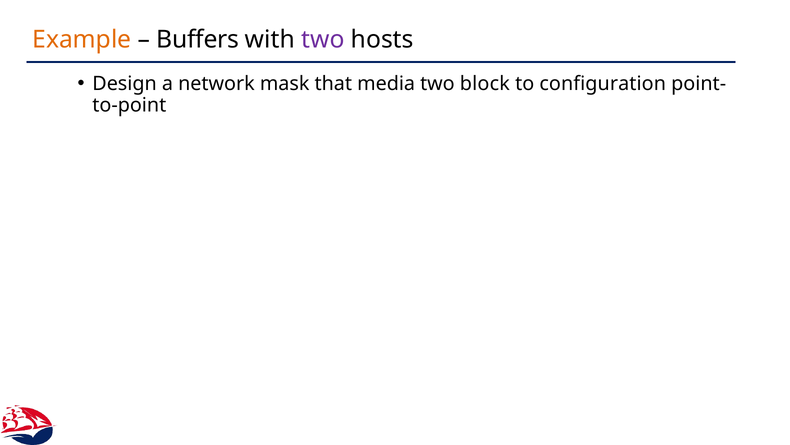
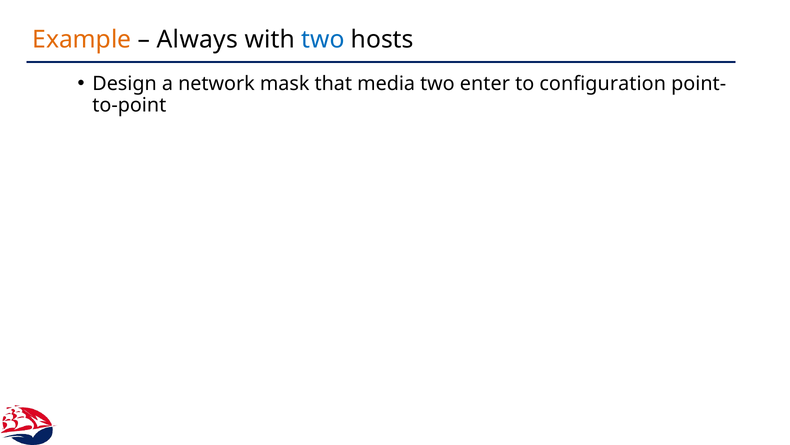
Buffers: Buffers -> Always
two at (323, 40) colour: purple -> blue
block: block -> enter
